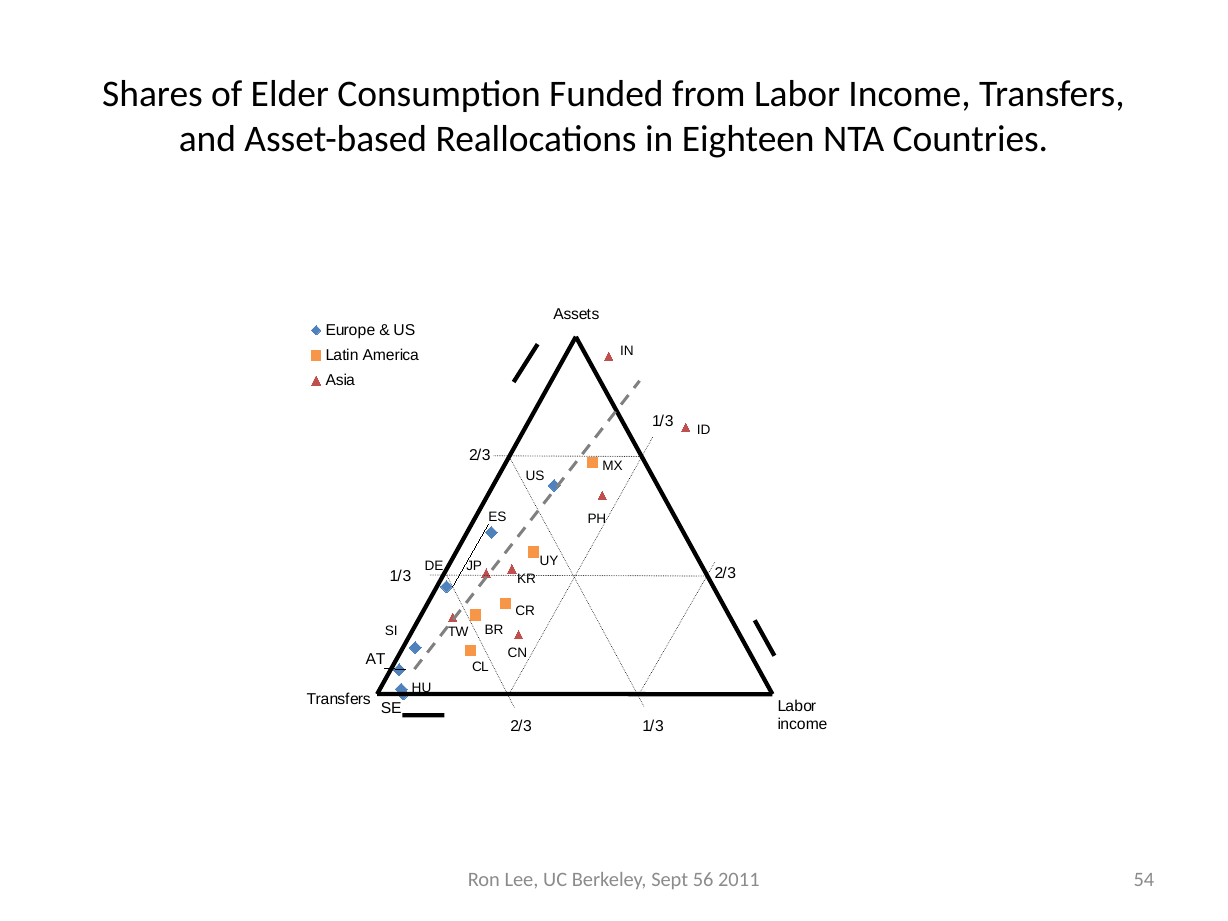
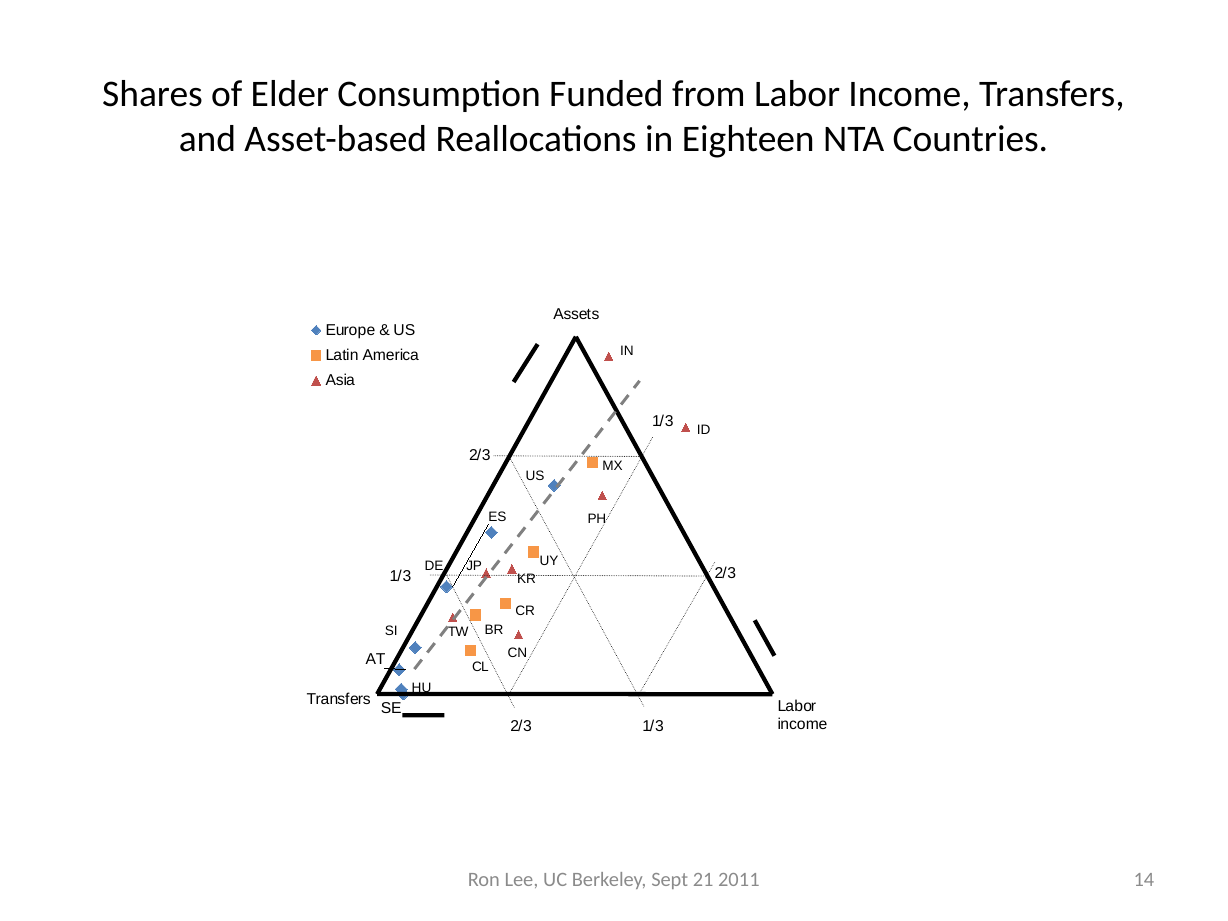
56: 56 -> 21
54: 54 -> 14
